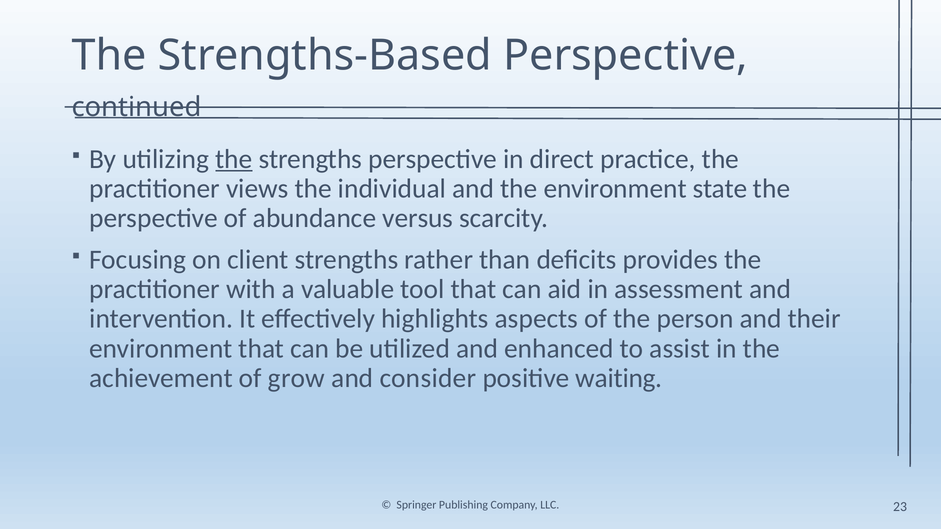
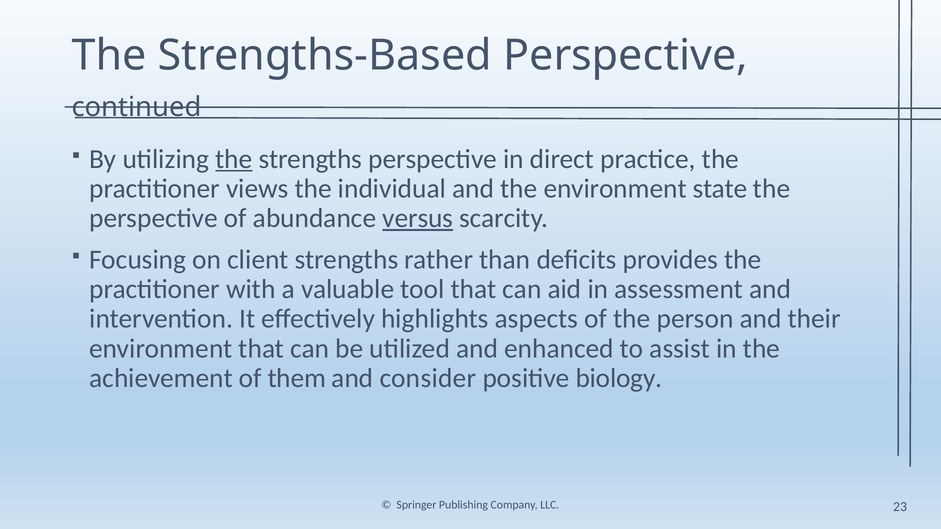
versus underline: none -> present
grow: grow -> them
waiting: waiting -> biology
